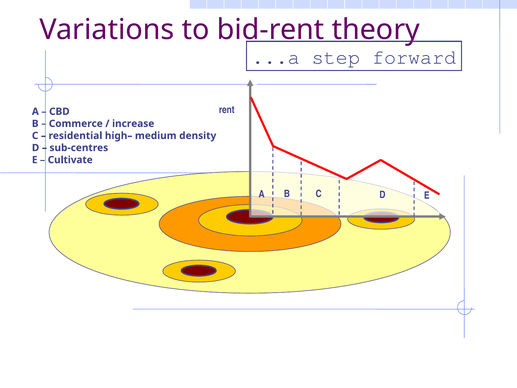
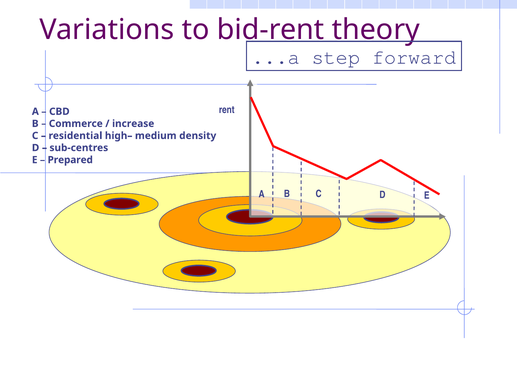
Cultivate: Cultivate -> Prepared
